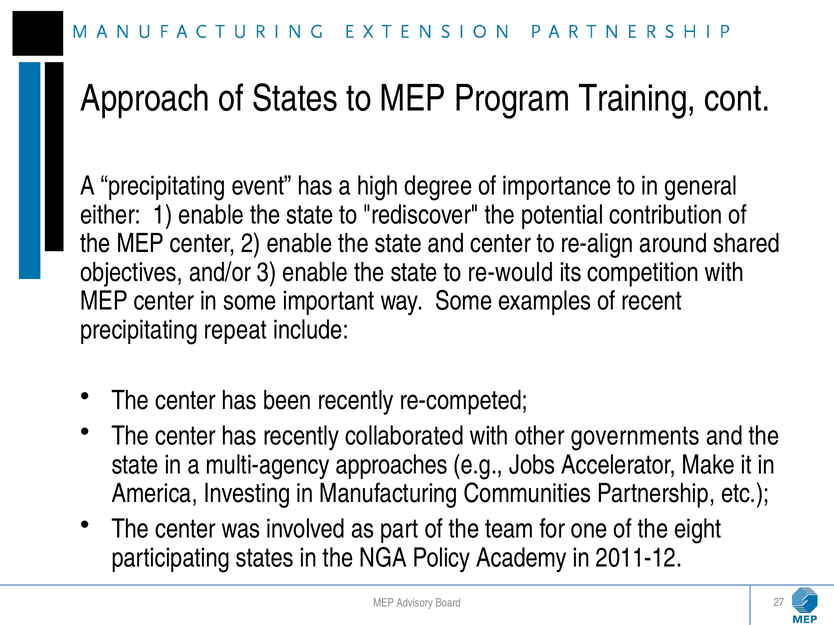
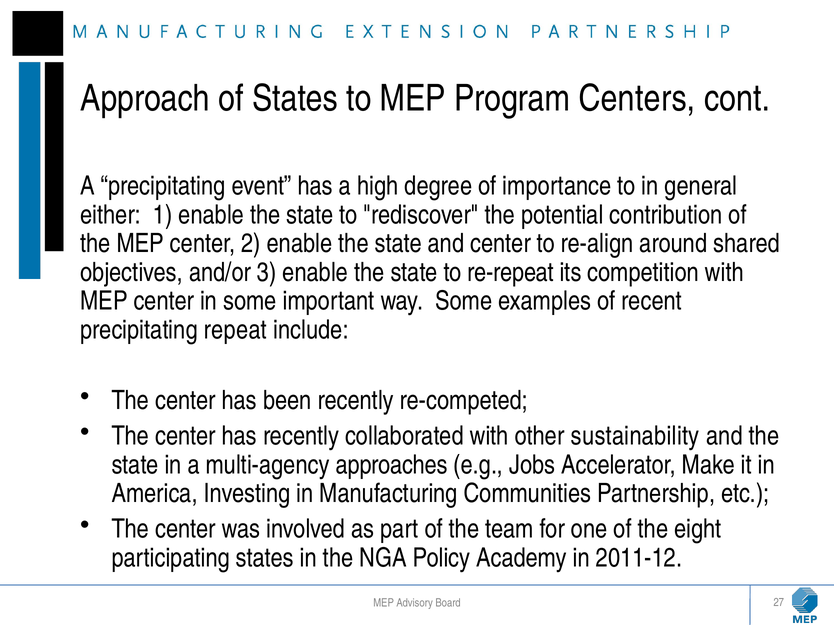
Training: Training -> Centers
re-would: re-would -> re-repeat
governments: governments -> sustainability
